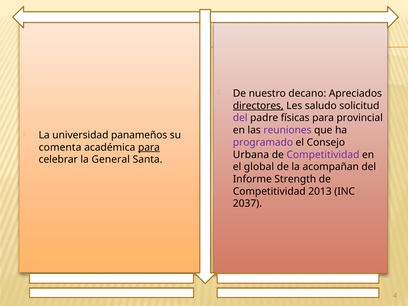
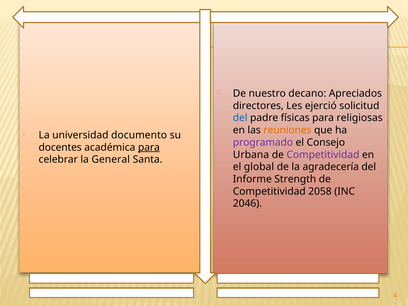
directores underline: present -> none
saludo: saludo -> ejerció
del at (240, 118) colour: purple -> blue
provincial: provincial -> religiosas
reuniones colour: purple -> orange
panameños: panameños -> documento
comenta: comenta -> docentes
acompañan: acompañan -> agradecería
2013: 2013 -> 2058
2037: 2037 -> 2046
